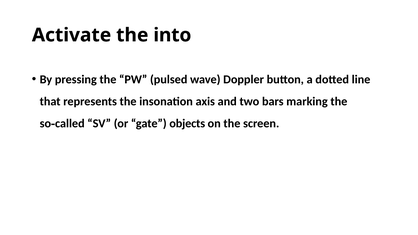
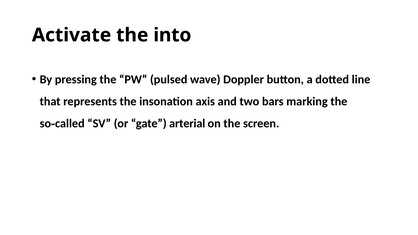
objects: objects -> arterial
